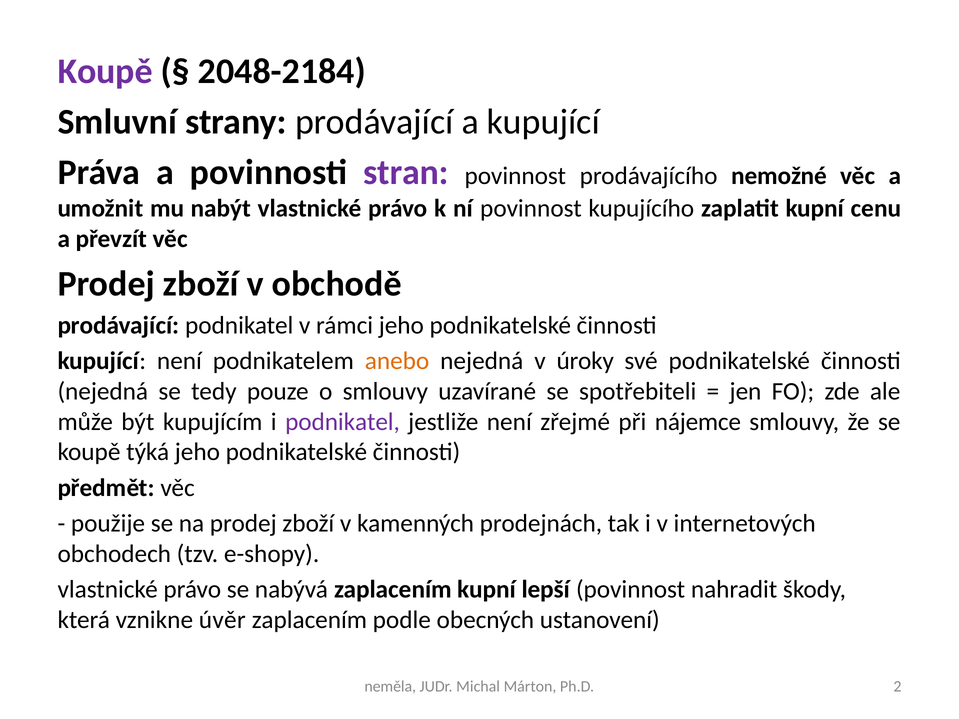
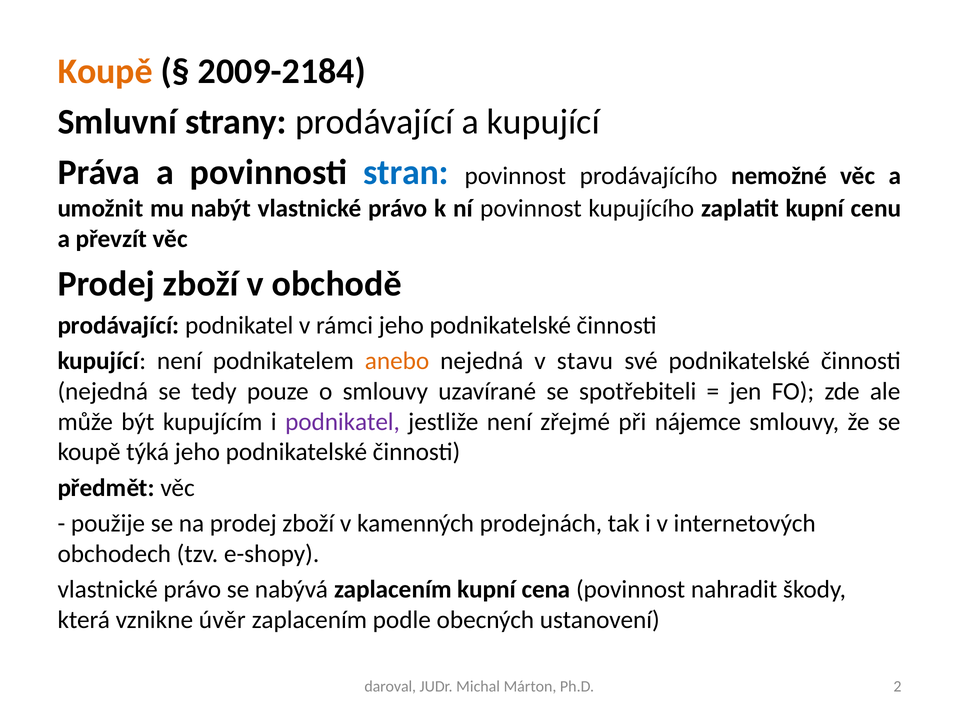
Koupě at (105, 71) colour: purple -> orange
2048-2184: 2048-2184 -> 2009-2184
stran colour: purple -> blue
úroky: úroky -> stavu
lepší: lepší -> cena
neměla: neměla -> daroval
